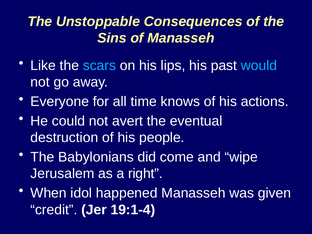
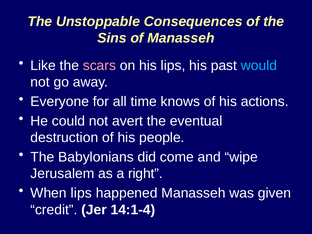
scars colour: light blue -> pink
When idol: idol -> lips
19:1-4: 19:1-4 -> 14:1-4
